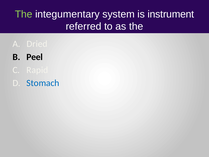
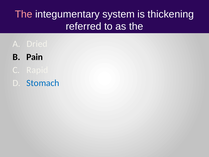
The at (24, 14) colour: light green -> pink
instrument: instrument -> thickening
Peel: Peel -> Pain
